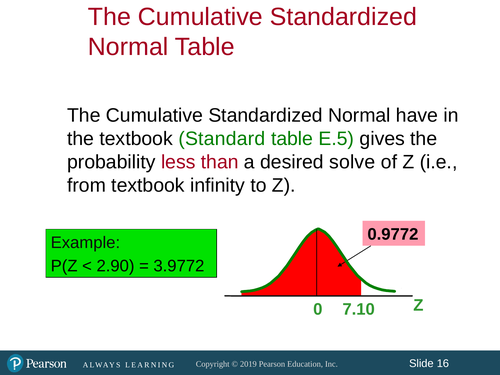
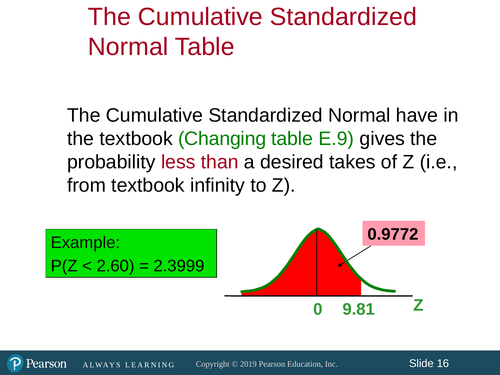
Standard: Standard -> Changing
E.5: E.5 -> E.9
solve: solve -> takes
2.90: 2.90 -> 2.60
3.9772: 3.9772 -> 2.3999
7.10: 7.10 -> 9.81
